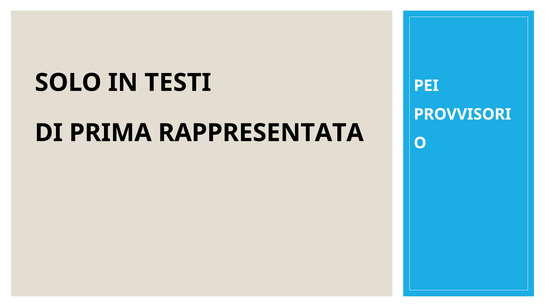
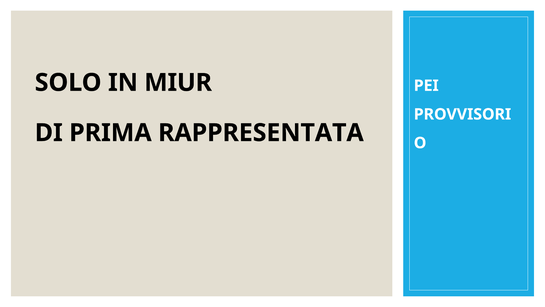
TESTI: TESTI -> MIUR
